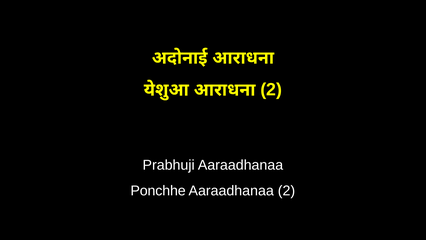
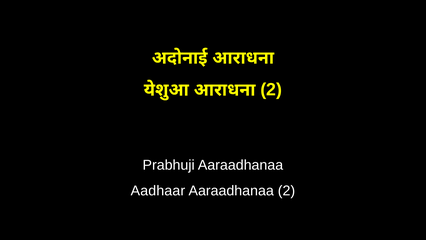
Ponchhe: Ponchhe -> Aadhaar
